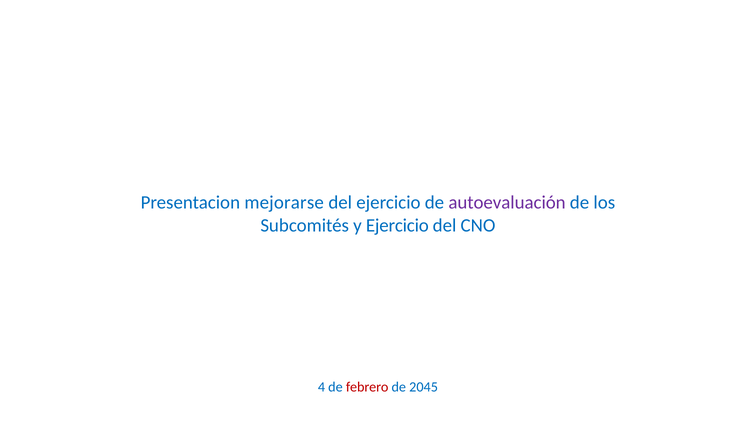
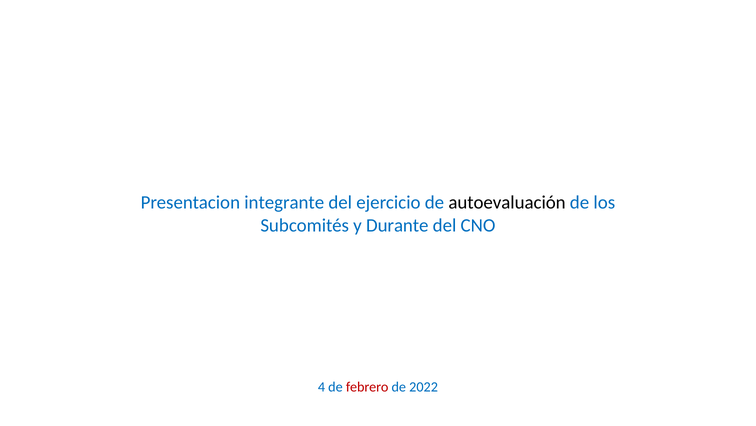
mejorarse: mejorarse -> integrante
autoevaluación colour: purple -> black
y Ejercicio: Ejercicio -> Durante
2045: 2045 -> 2022
